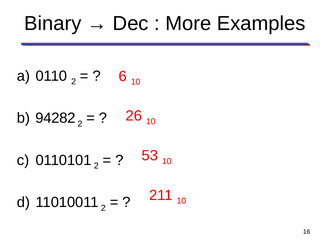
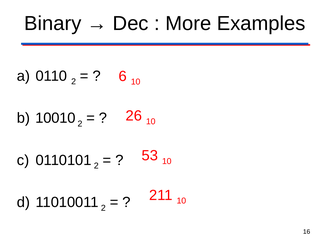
94282: 94282 -> 10010
